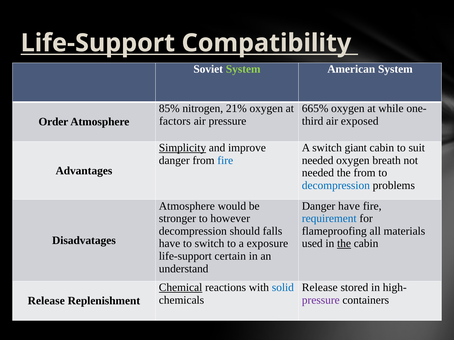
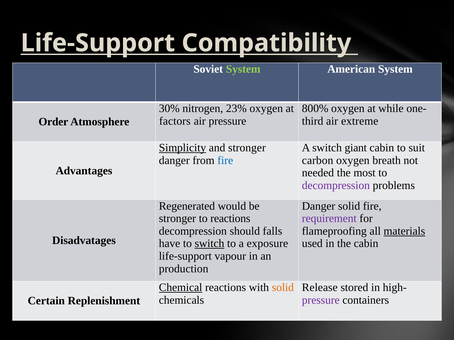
85%: 85% -> 30%
21%: 21% -> 23%
665%: 665% -> 800%
exposed: exposed -> extreme
and improve: improve -> stronger
needed at (318, 161): needed -> carbon
the from: from -> most
decompression at (336, 186) colour: blue -> purple
Atmosphere at (187, 206): Atmosphere -> Regenerated
Danger have: have -> solid
to however: however -> reactions
requirement colour: blue -> purple
materials underline: none -> present
switch at (210, 244) underline: none -> present
the at (344, 244) underline: present -> none
certain: certain -> vapour
understand: understand -> production
solid at (283, 288) colour: blue -> orange
Release at (46, 301): Release -> Certain
